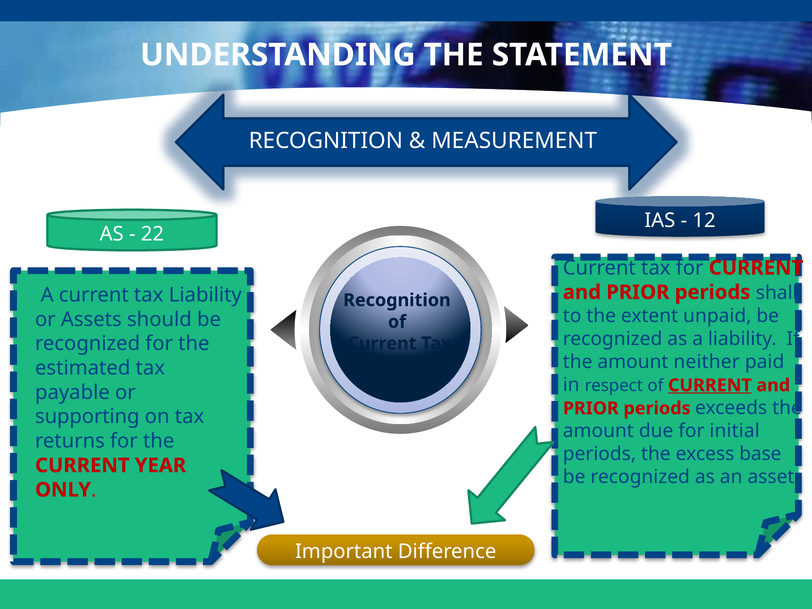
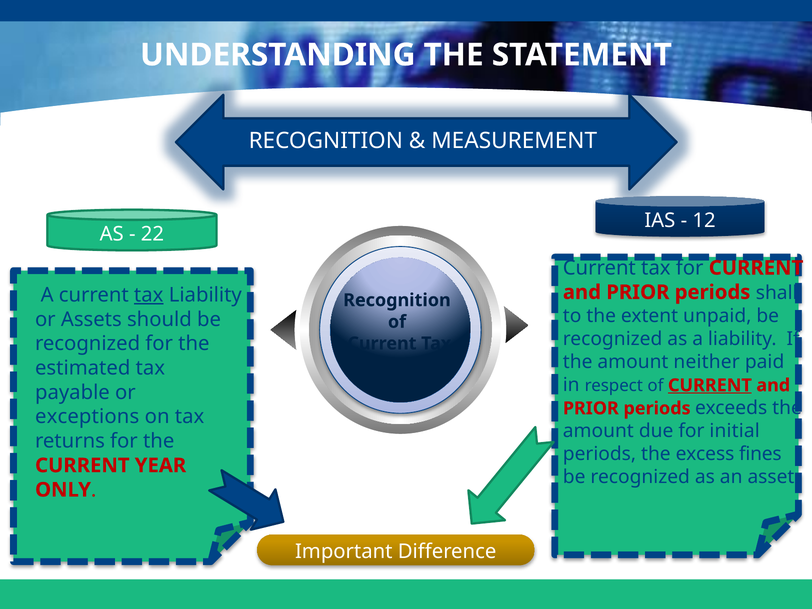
tax at (149, 295) underline: none -> present
supporting: supporting -> exceptions
base: base -> fines
